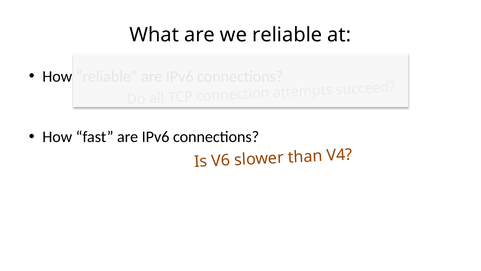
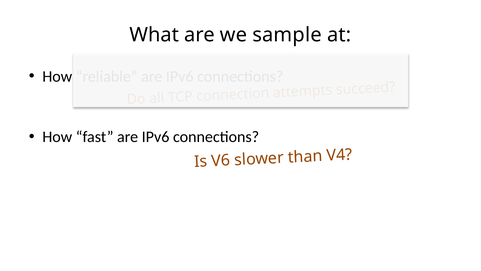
we reliable: reliable -> sample
